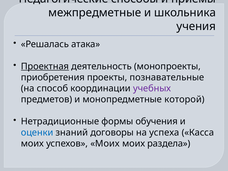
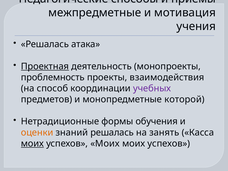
школьника: школьника -> мотивация
приобретения: приобретения -> проблемность
познавательные: познавательные -> взаимодействия
оценки colour: blue -> orange
знаний договоры: договоры -> решалась
успеха: успеха -> занять
моих at (32, 144) underline: none -> present
раздела at (169, 144): раздела -> успехов
